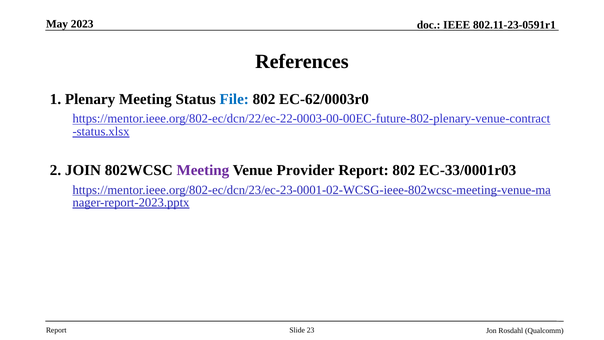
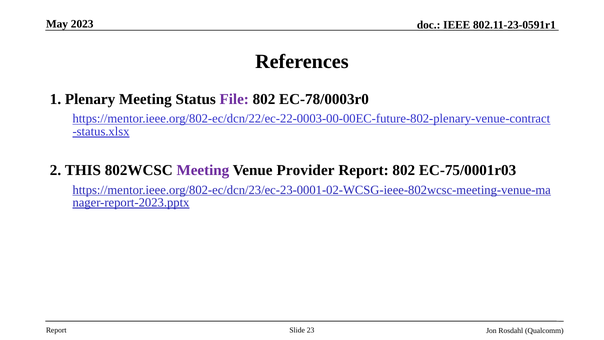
File colour: blue -> purple
EC-62/0003r0: EC-62/0003r0 -> EC-78/0003r0
JOIN: JOIN -> THIS
EC-33/0001r03: EC-33/0001r03 -> EC-75/0001r03
